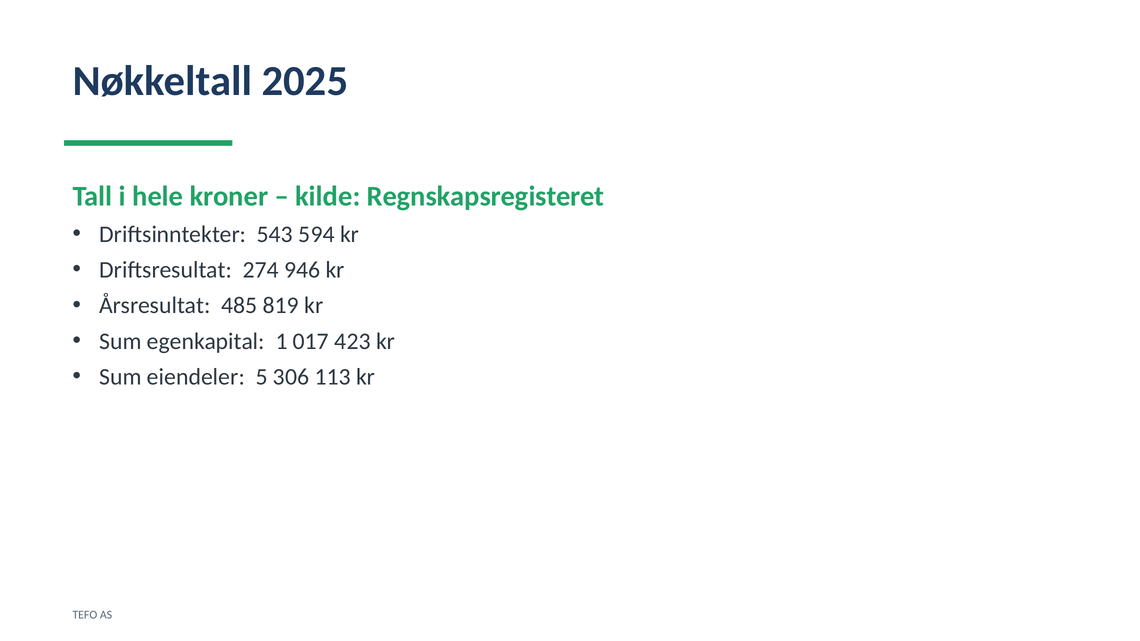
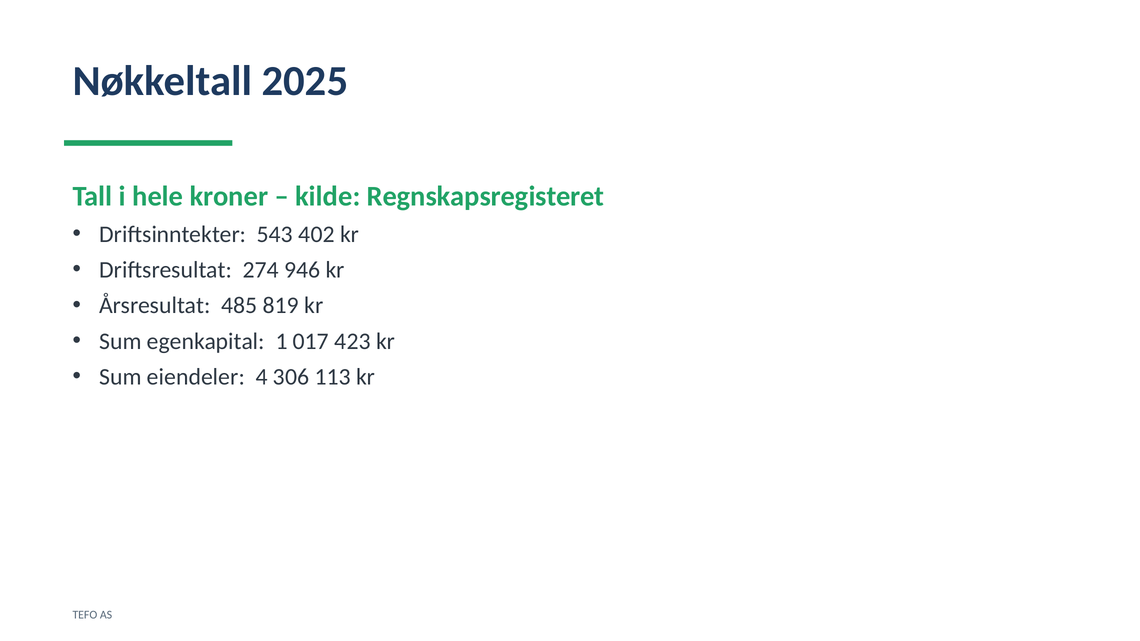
594: 594 -> 402
5: 5 -> 4
